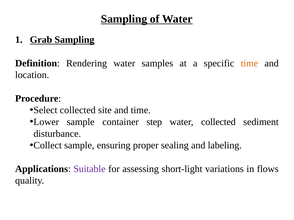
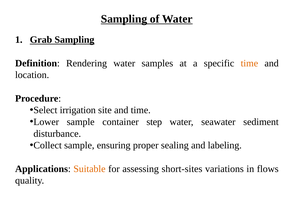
Select collected: collected -> irrigation
water collected: collected -> seawater
Suitable colour: purple -> orange
short-light: short-light -> short-sites
